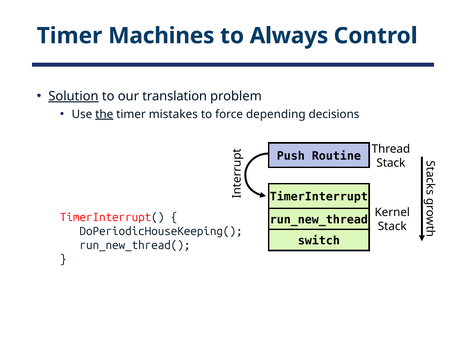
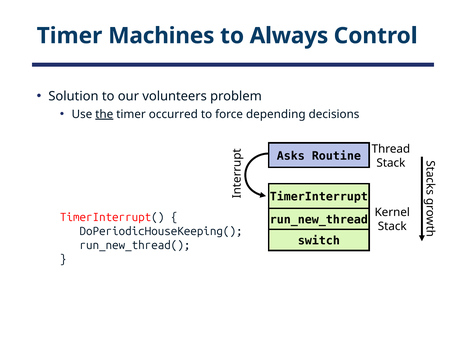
Solution underline: present -> none
translation: translation -> volunteers
mistakes: mistakes -> occurred
Push: Push -> Asks
